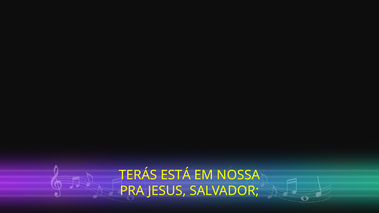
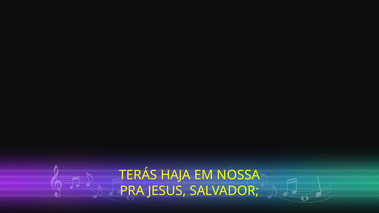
ESTÁ: ESTÁ -> HAJA
